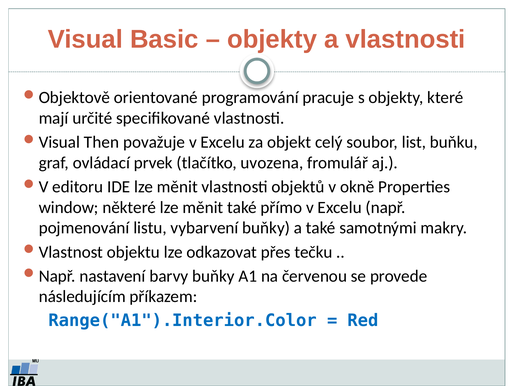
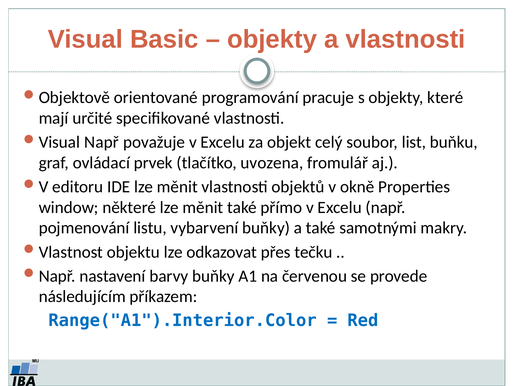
Then at (102, 142): Then -> Např
